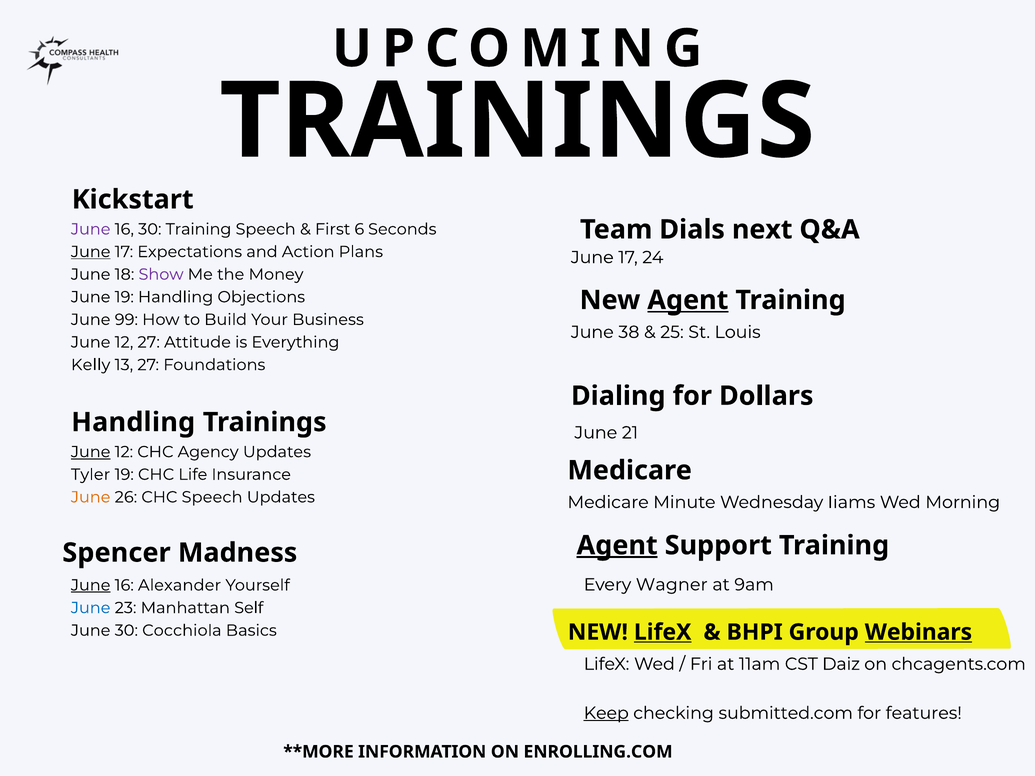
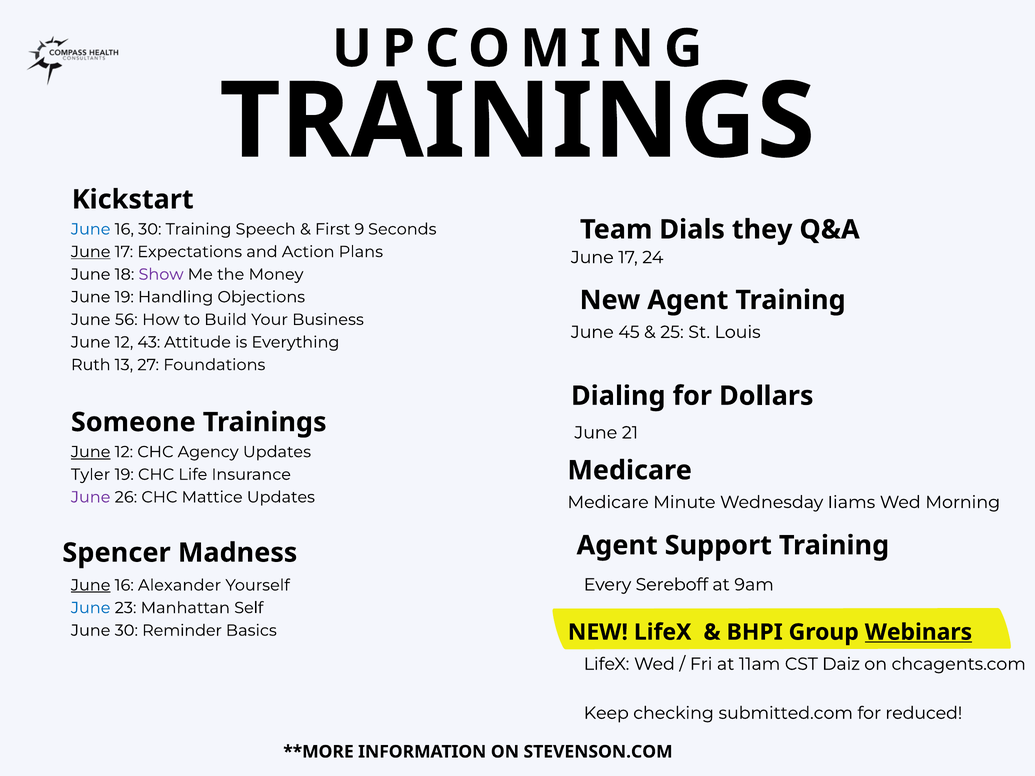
next: next -> they
June at (91, 229) colour: purple -> blue
6: 6 -> 9
Agent at (688, 300) underline: present -> none
99: 99 -> 56
38: 38 -> 45
12 27: 27 -> 43
Kelly: Kelly -> Ruth
Handling at (133, 422): Handling -> Someone
June at (91, 497) colour: orange -> purple
CHC Speech: Speech -> Mattice
Agent at (617, 546) underline: present -> none
Wagner: Wagner -> Sereboff
Cocchiola: Cocchiola -> Reminder
LifeX at (663, 632) underline: present -> none
Keep underline: present -> none
features: features -> reduced
ENROLLING.COM: ENROLLING.COM -> STEVENSON.COM
